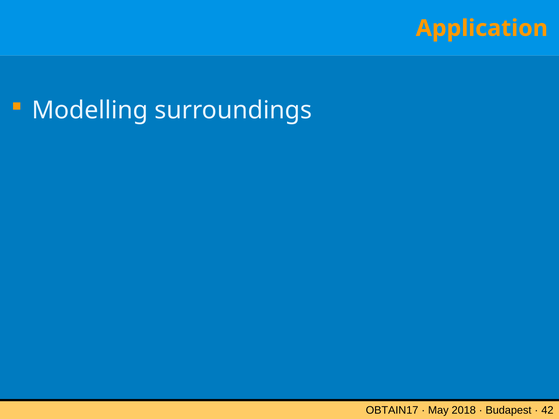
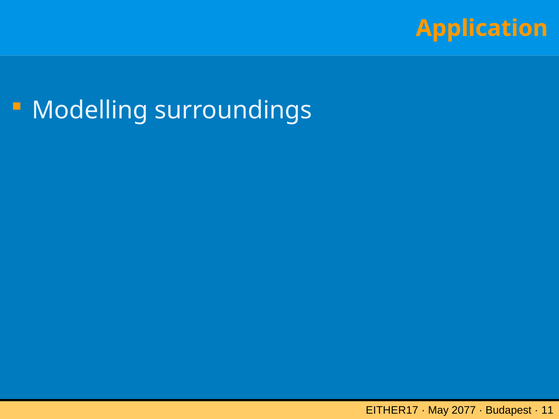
OBTAIN17: OBTAIN17 -> EITHER17
2018: 2018 -> 2077
42: 42 -> 11
